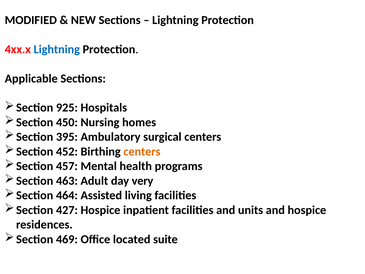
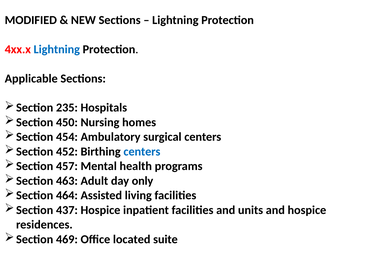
925: 925 -> 235
395: 395 -> 454
centers at (142, 151) colour: orange -> blue
very: very -> only
427: 427 -> 437
